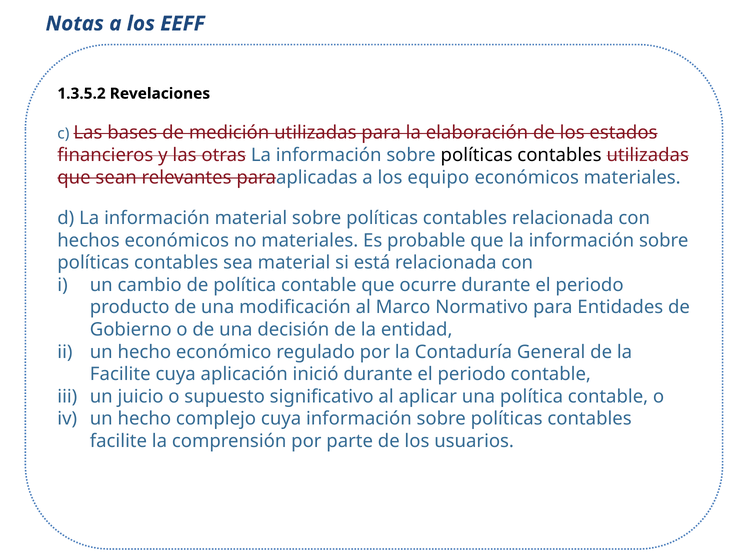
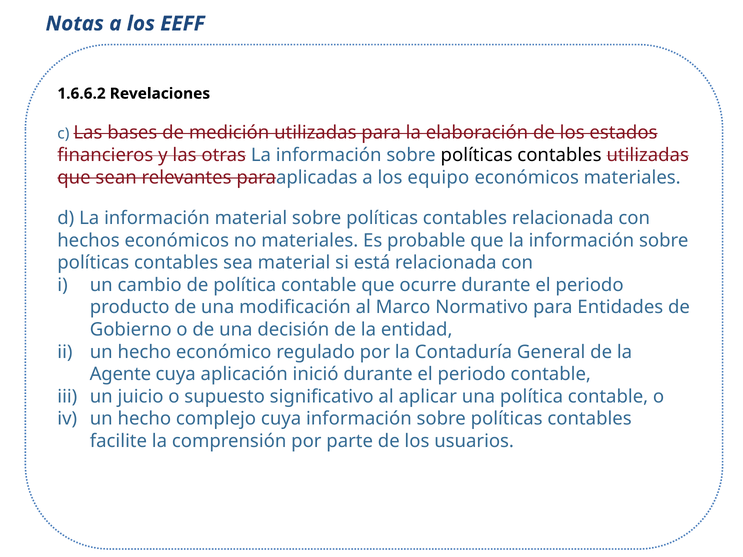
1.3.5.2: 1.3.5.2 -> 1.6.6.2
Facilite at (120, 374): Facilite -> Agente
